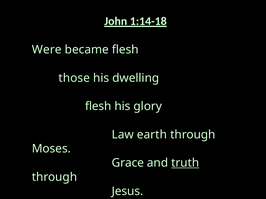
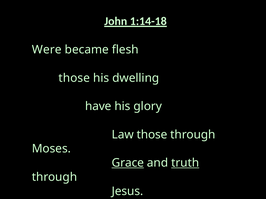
flesh at (98, 106): flesh -> have
Law earth: earth -> those
Grace underline: none -> present
